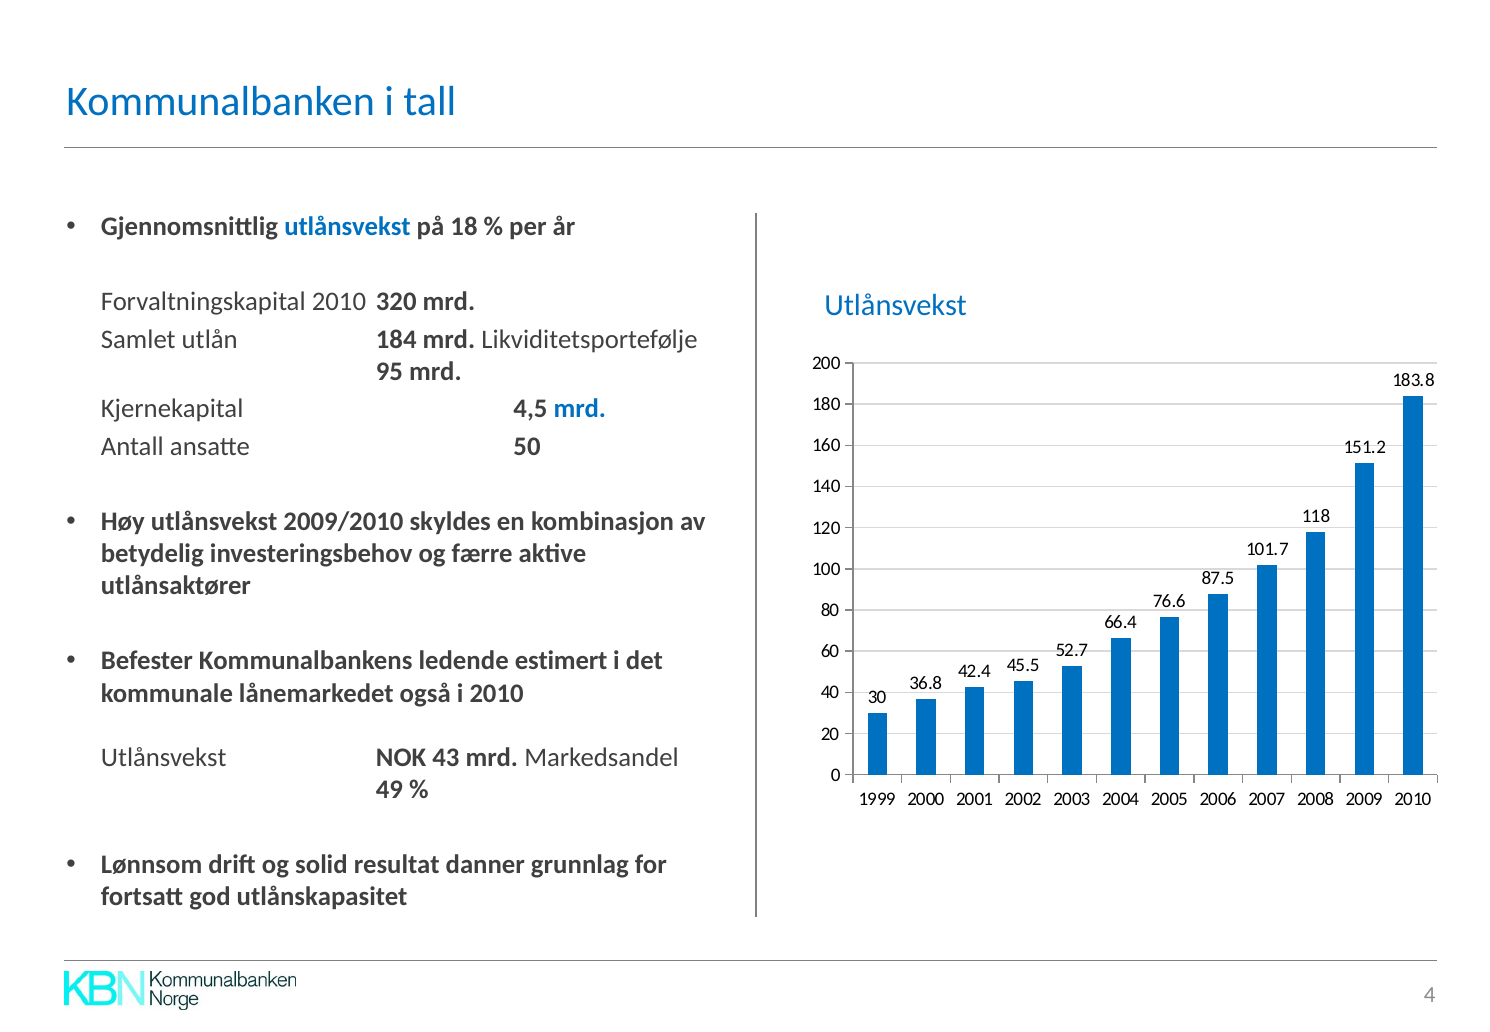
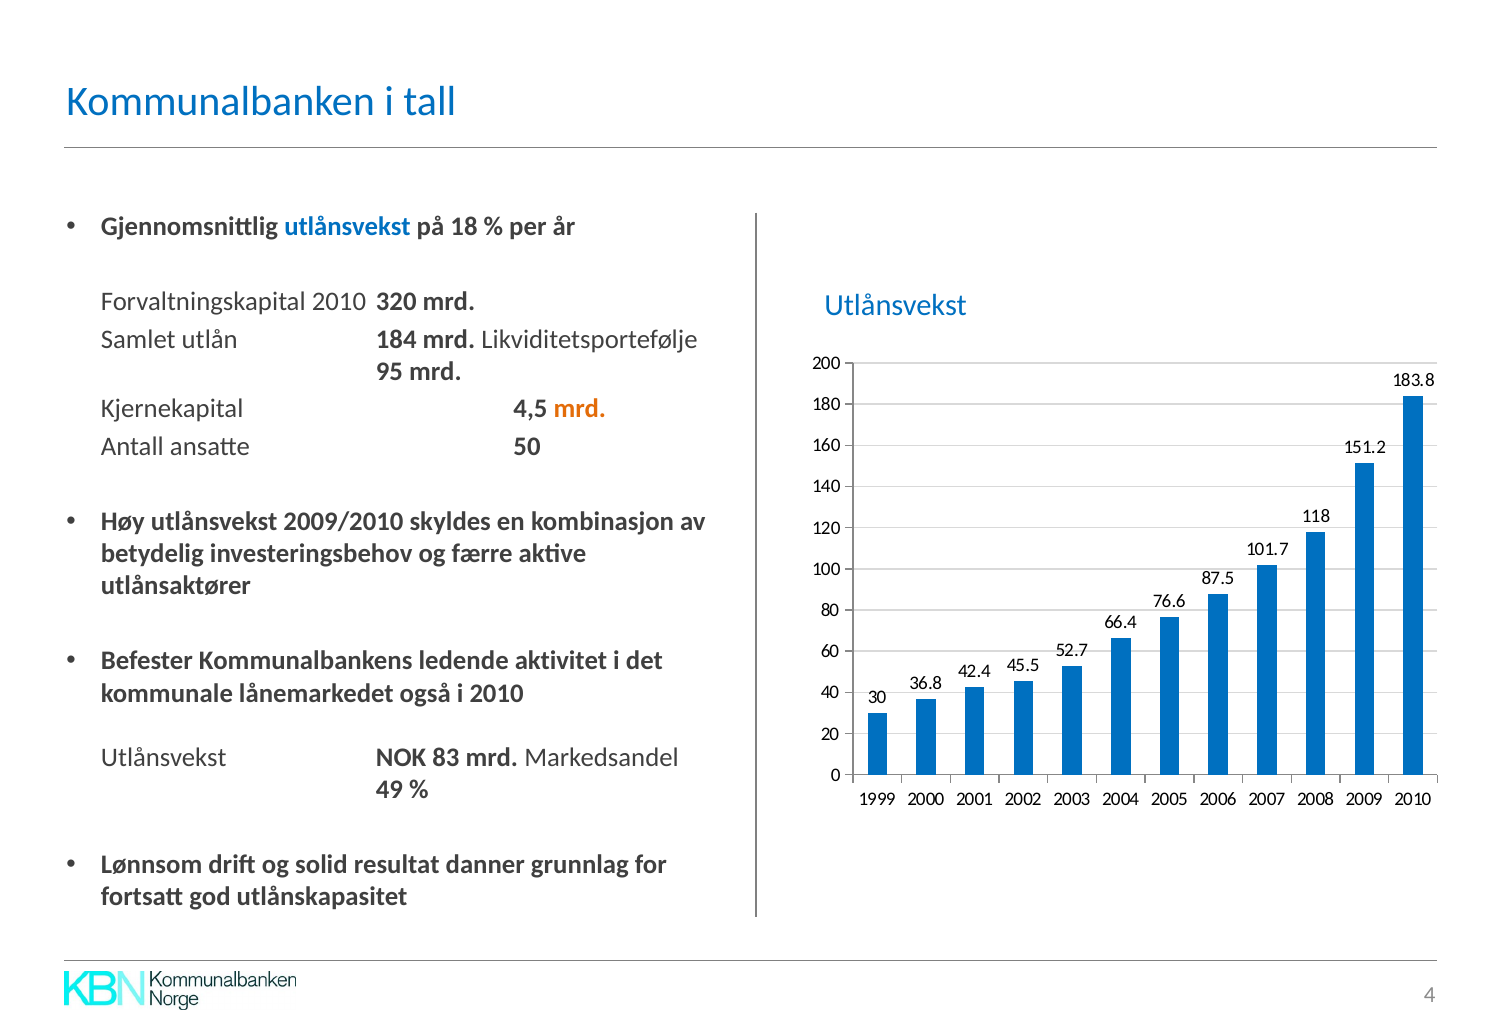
mrd at (580, 409) colour: blue -> orange
estimert: estimert -> aktivitet
43: 43 -> 83
